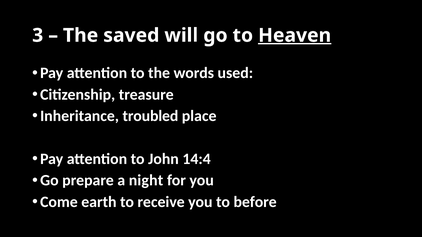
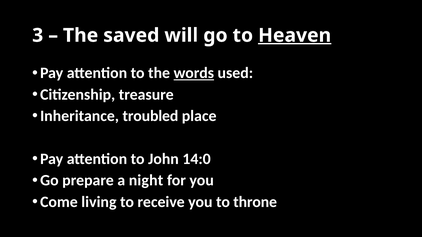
words underline: none -> present
14:4: 14:4 -> 14:0
earth: earth -> living
before: before -> throne
